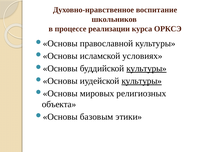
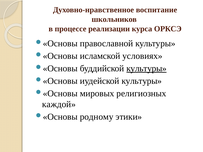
культуры at (142, 81) underline: present -> none
объекта: объекта -> каждой
базовым: базовым -> родному
